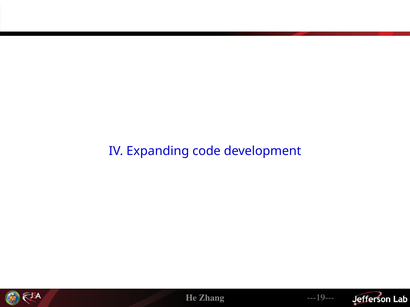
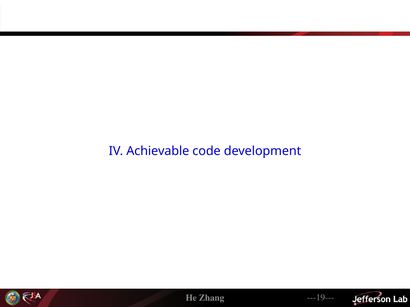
Expanding: Expanding -> Achievable
